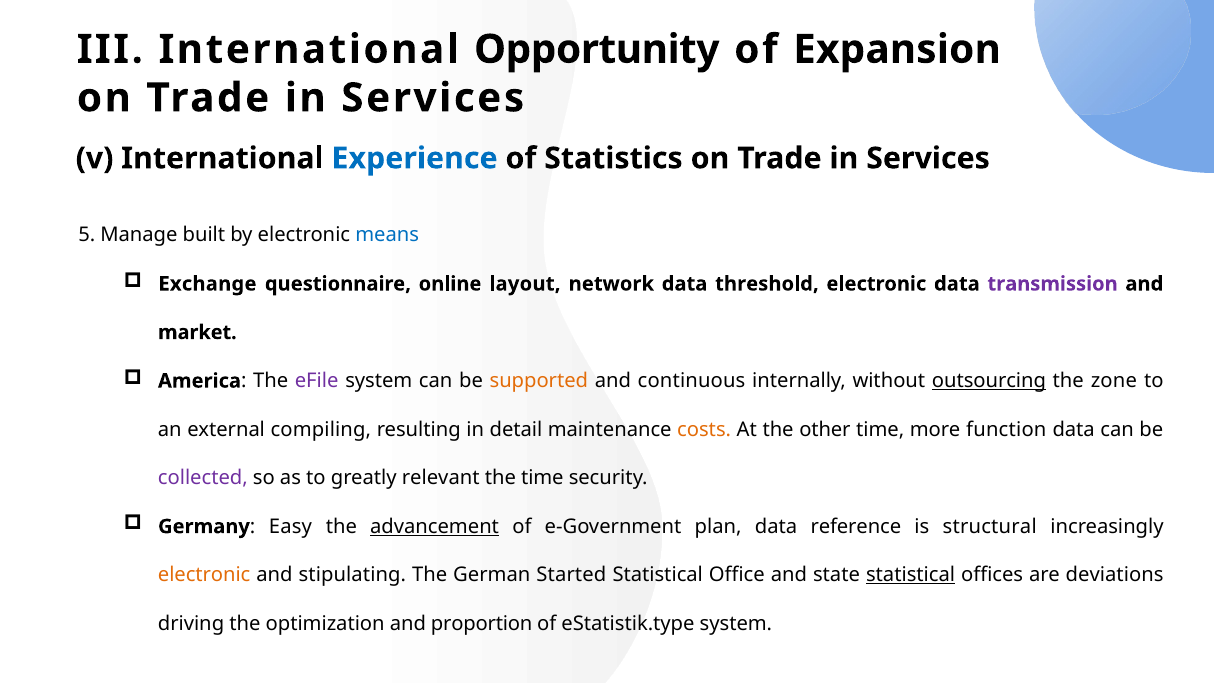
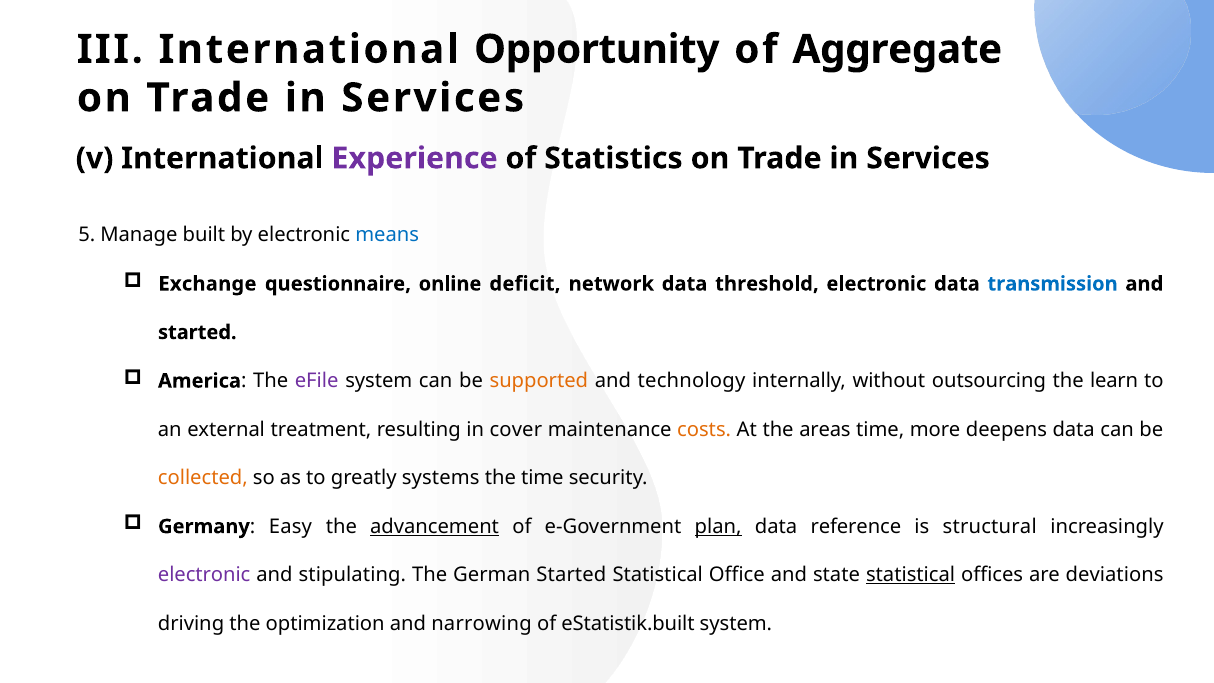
Expansion: Expansion -> Aggregate
Experience colour: blue -> purple
layout: layout -> deficit
transmission colour: purple -> blue
market at (197, 332): market -> started
continuous: continuous -> technology
outsourcing underline: present -> none
zone: zone -> learn
compiling: compiling -> treatment
detail: detail -> cover
other: other -> areas
function: function -> deepens
collected colour: purple -> orange
relevant: relevant -> systems
plan underline: none -> present
electronic at (204, 575) colour: orange -> purple
proportion: proportion -> narrowing
eStatistik.type: eStatistik.type -> eStatistik.built
